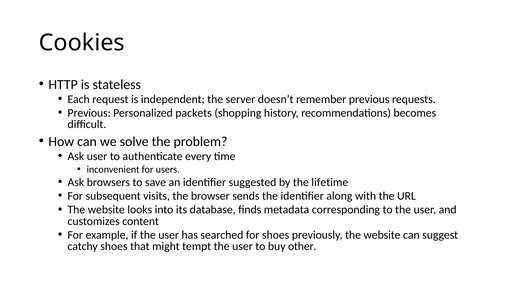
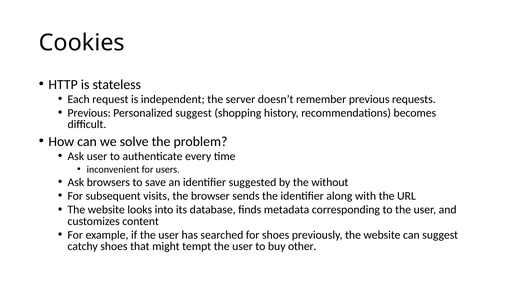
Personalized packets: packets -> suggest
lifetime: lifetime -> without
